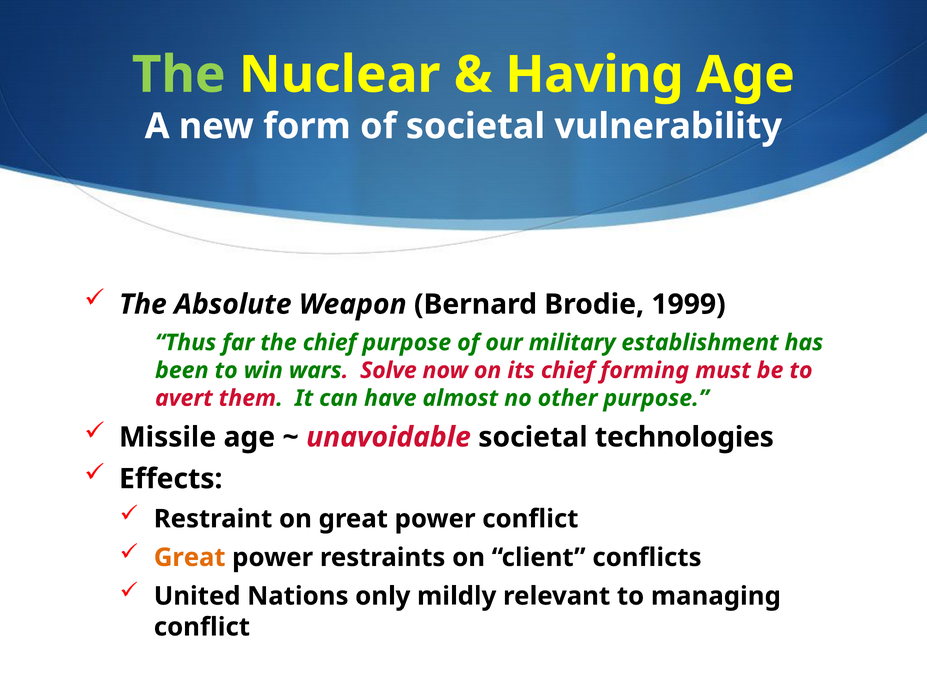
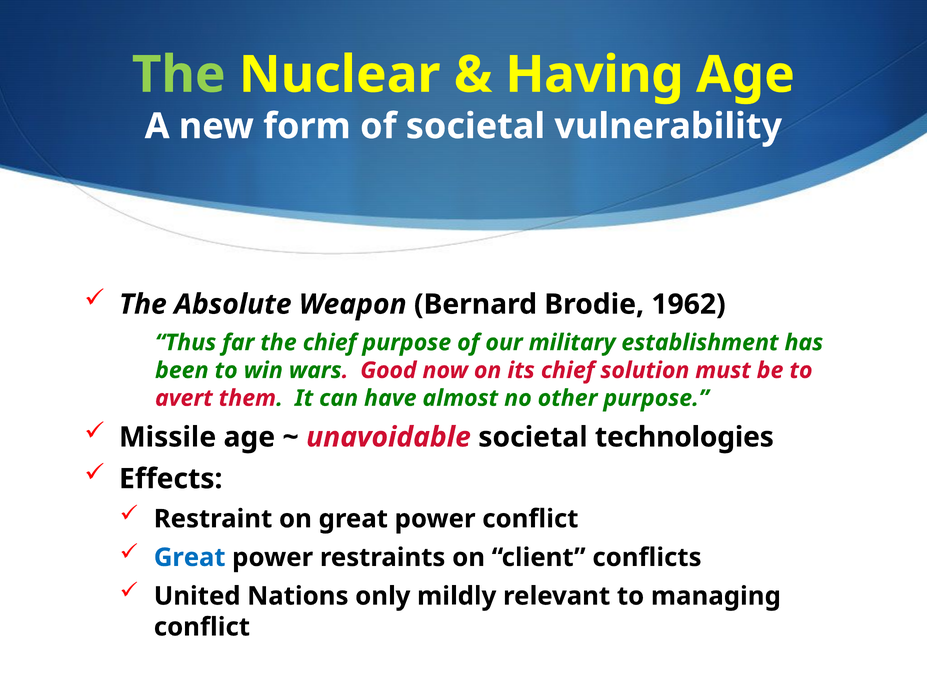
1999: 1999 -> 1962
Solve: Solve -> Good
forming: forming -> solution
Great at (190, 558) colour: orange -> blue
